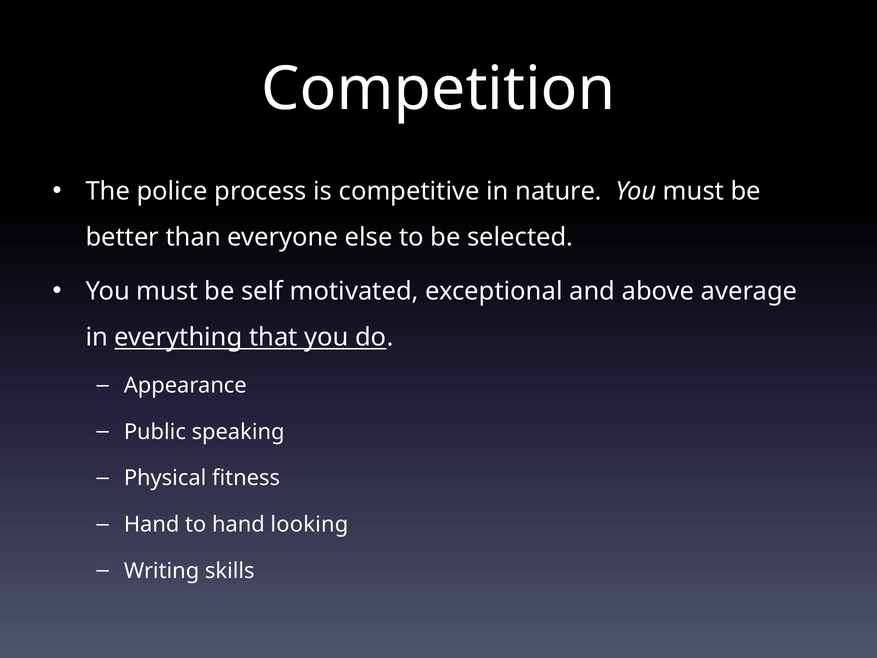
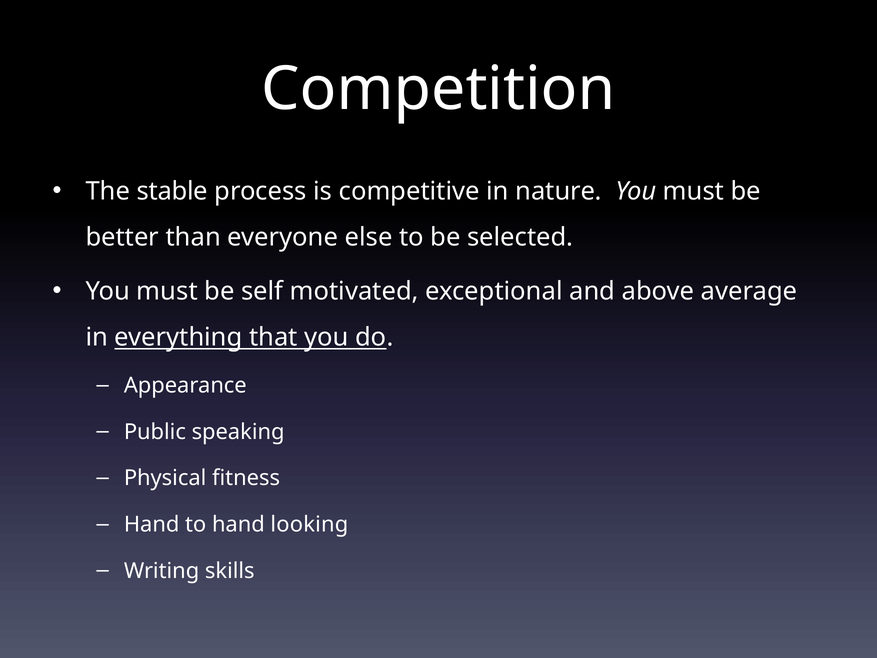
police: police -> stable
